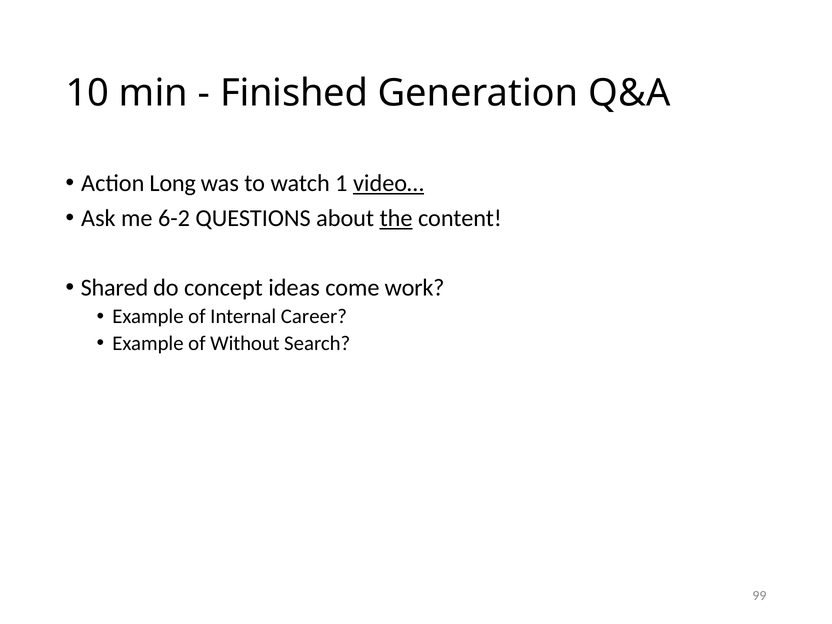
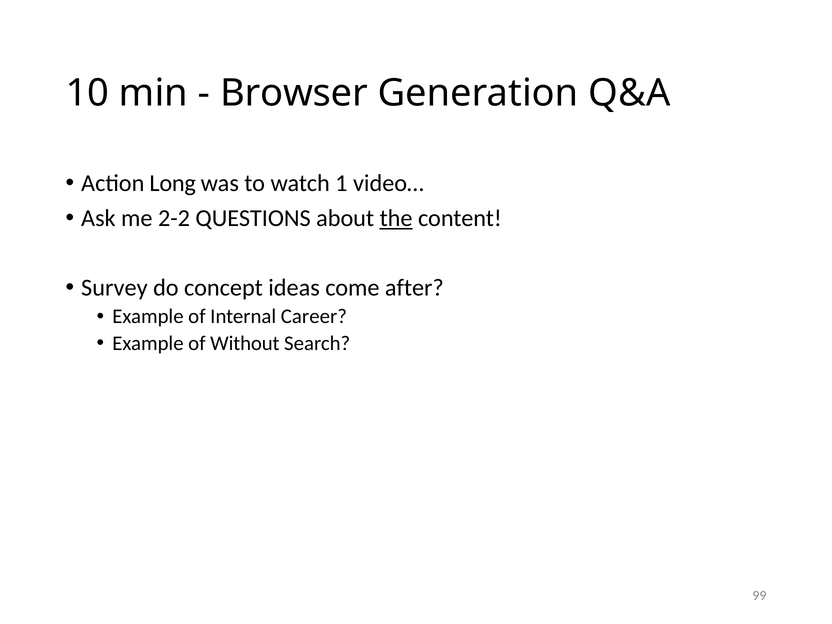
Finished: Finished -> Browser
video… underline: present -> none
6-2: 6-2 -> 2-2
Shared: Shared -> Survey
work: work -> after
